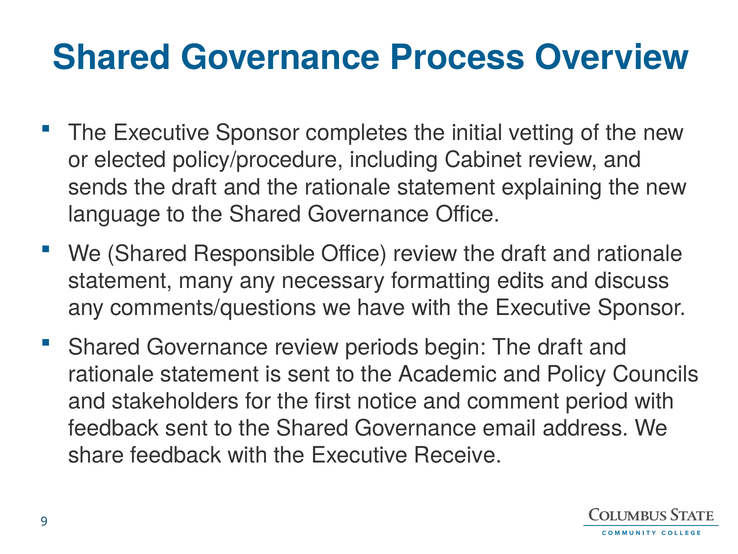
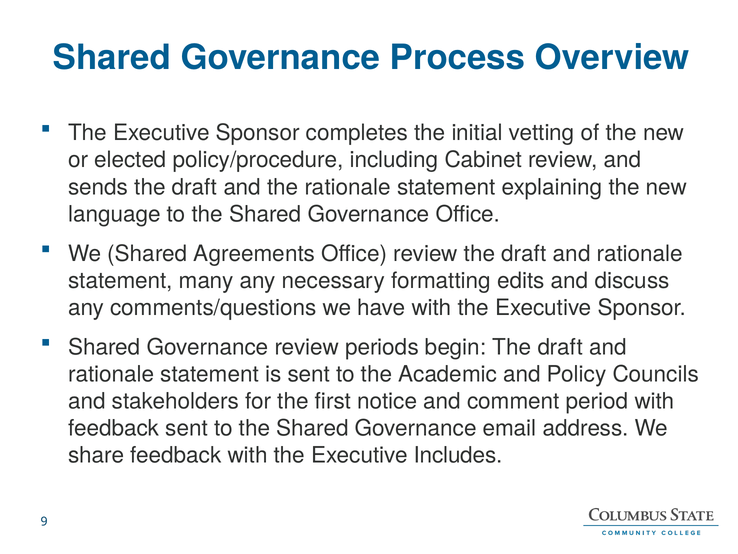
Responsible: Responsible -> Agreements
Receive: Receive -> Includes
